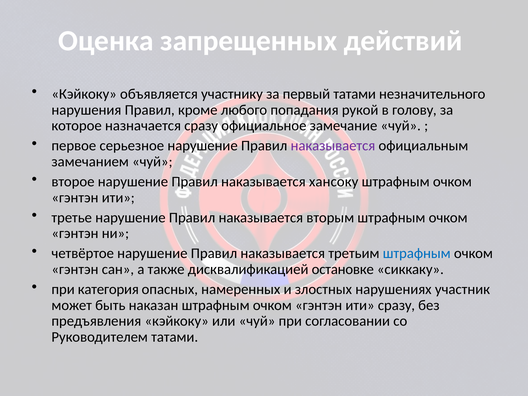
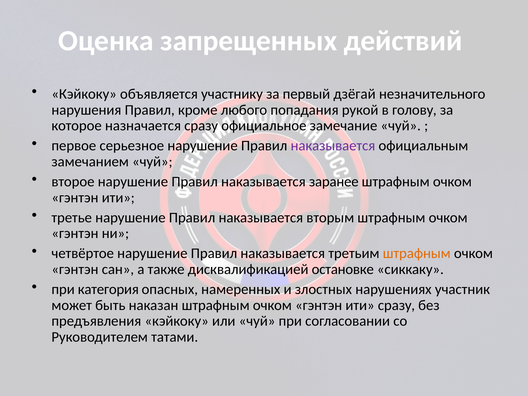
первый татами: татами -> дзёгай
хансоку: хансоку -> заранее
штрафным at (417, 253) colour: blue -> orange
